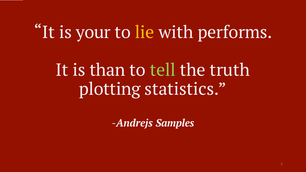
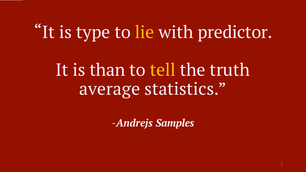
your: your -> type
performs: performs -> predictor
tell colour: light green -> yellow
plotting: plotting -> average
